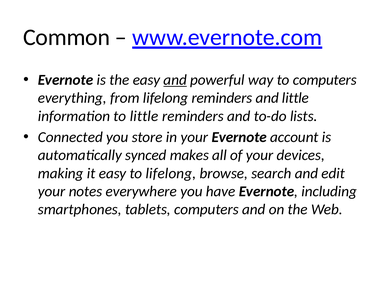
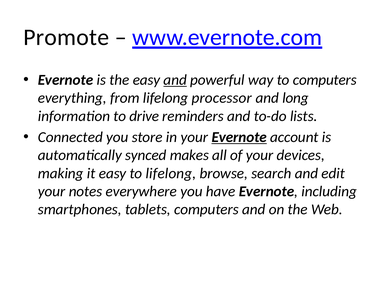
Common: Common -> Promote
lifelong reminders: reminders -> processor
and little: little -> long
to little: little -> drive
Evernote at (239, 138) underline: none -> present
